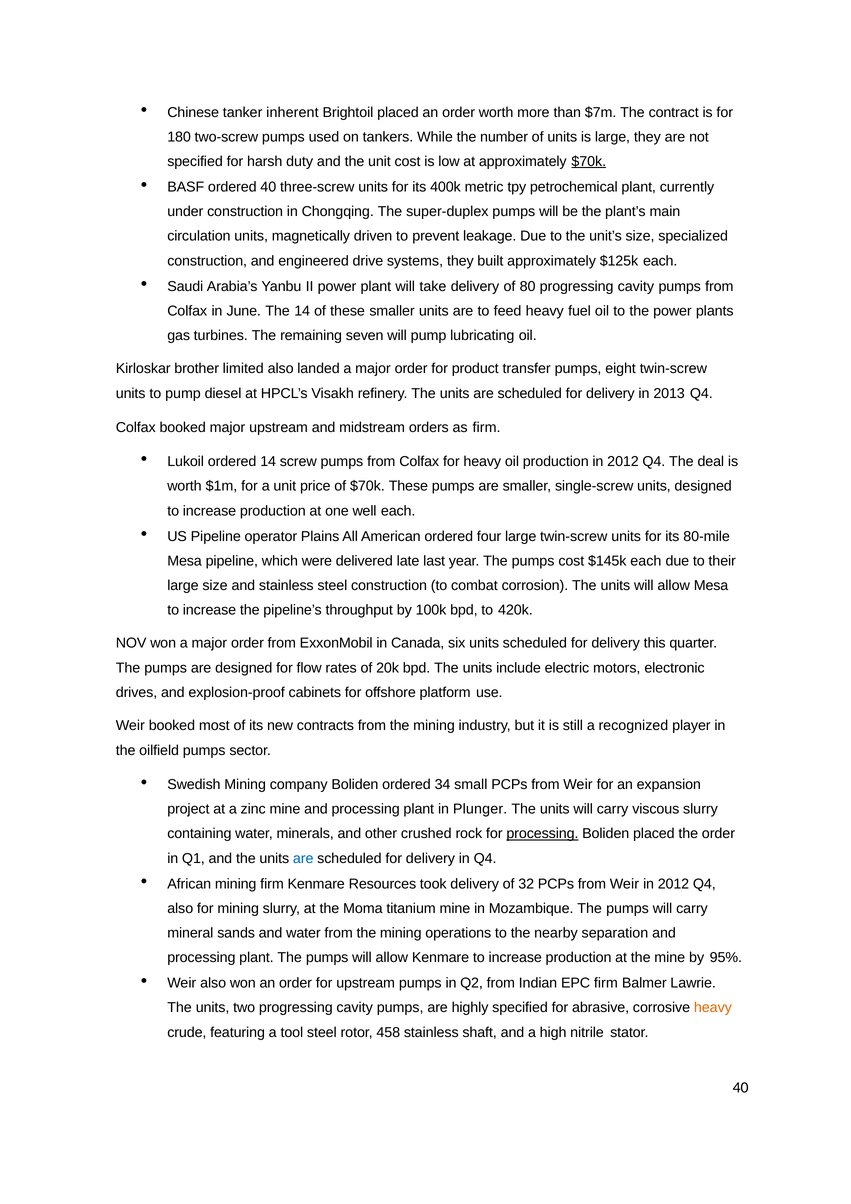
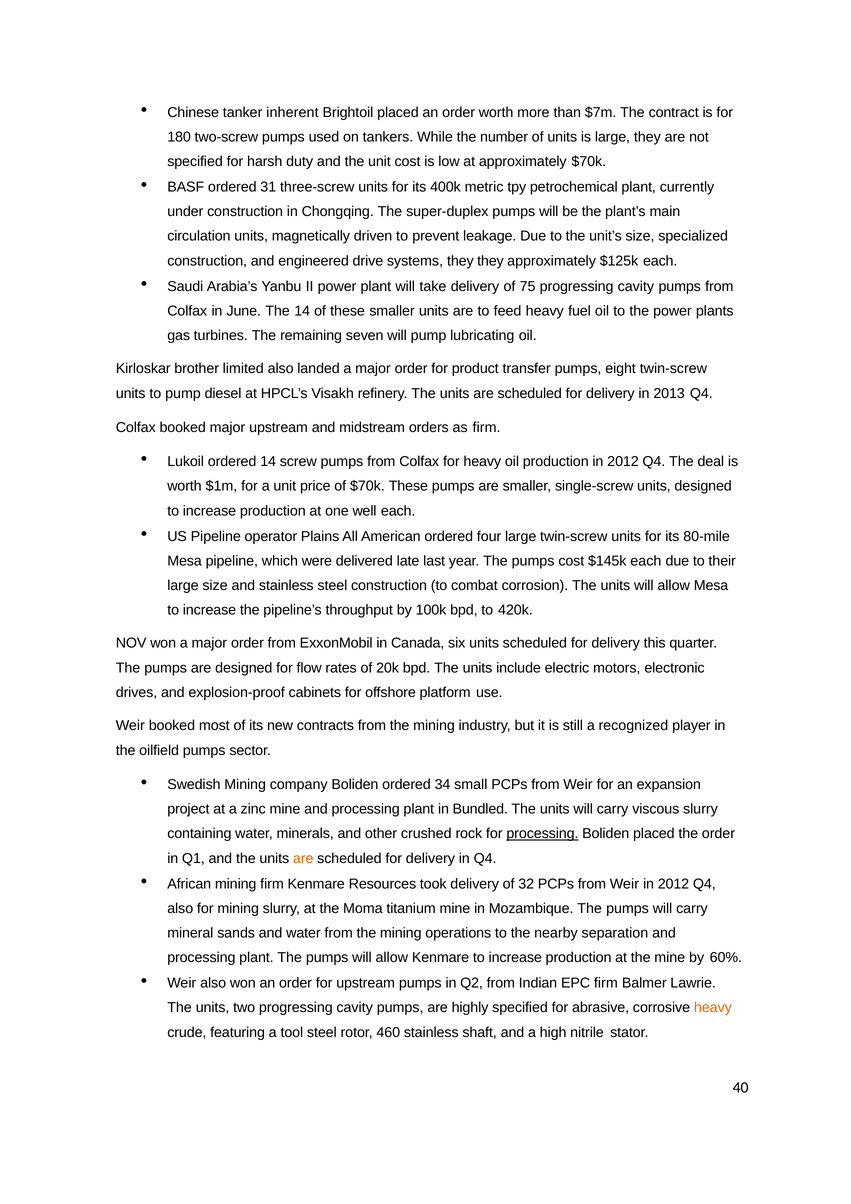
$70k at (589, 162) underline: present -> none
ordered 40: 40 -> 31
they built: built -> they
80: 80 -> 75
Plunger: Plunger -> Bundled
are at (303, 859) colour: blue -> orange
95%: 95% -> 60%
458: 458 -> 460
